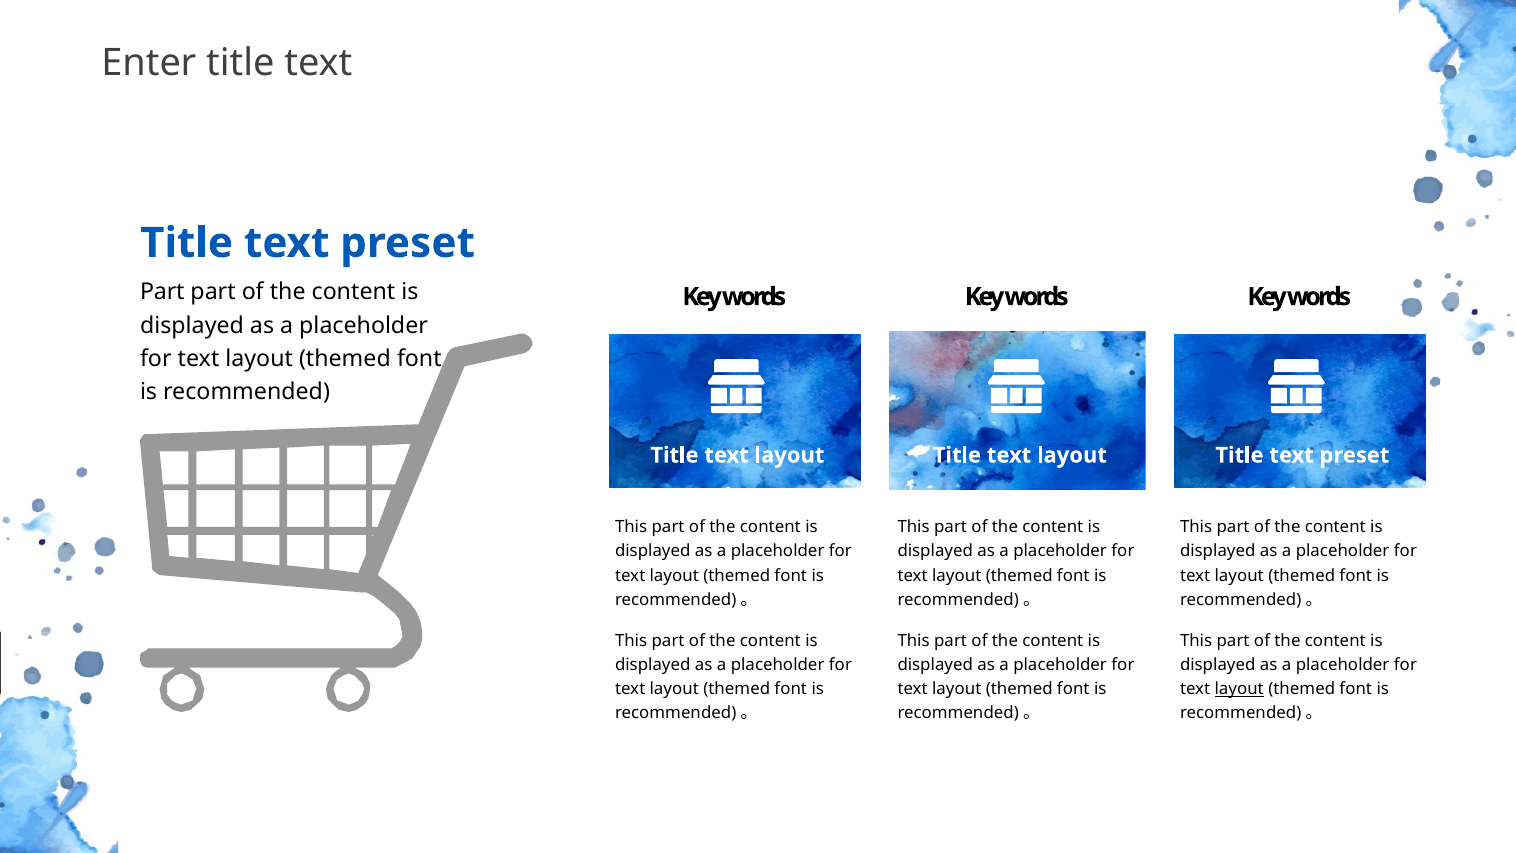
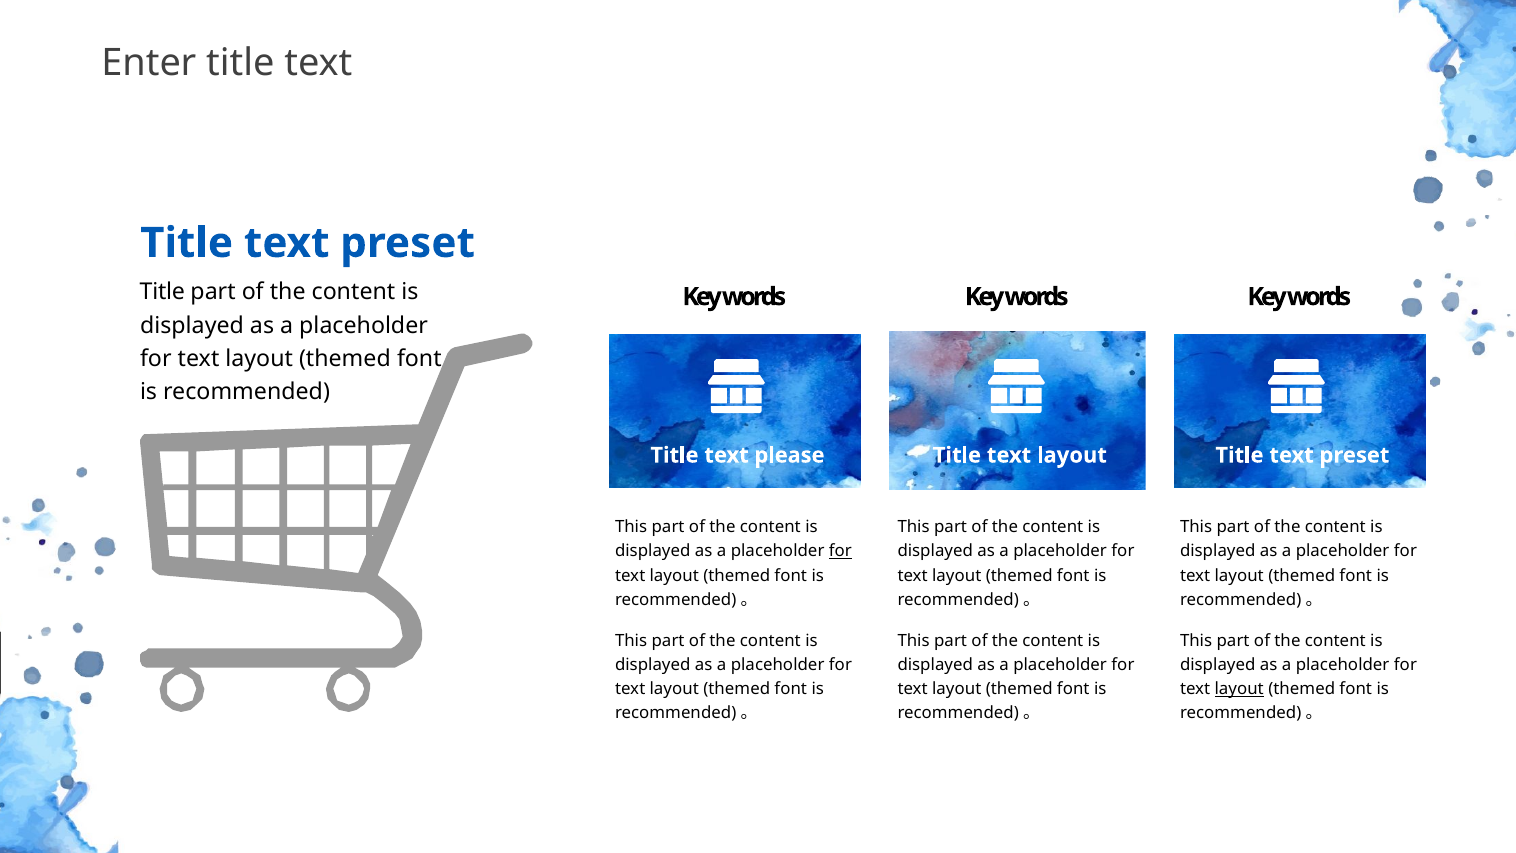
Part at (162, 292): Part -> Title
layout at (789, 455): layout -> please
for at (840, 551) underline: none -> present
